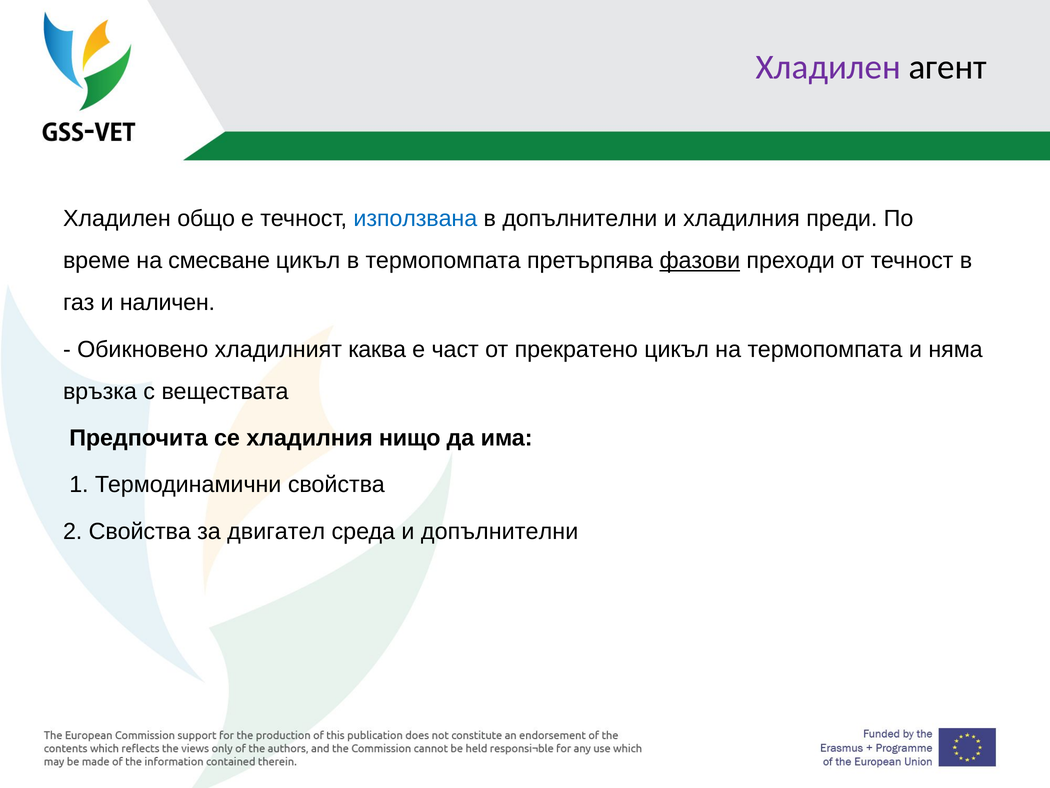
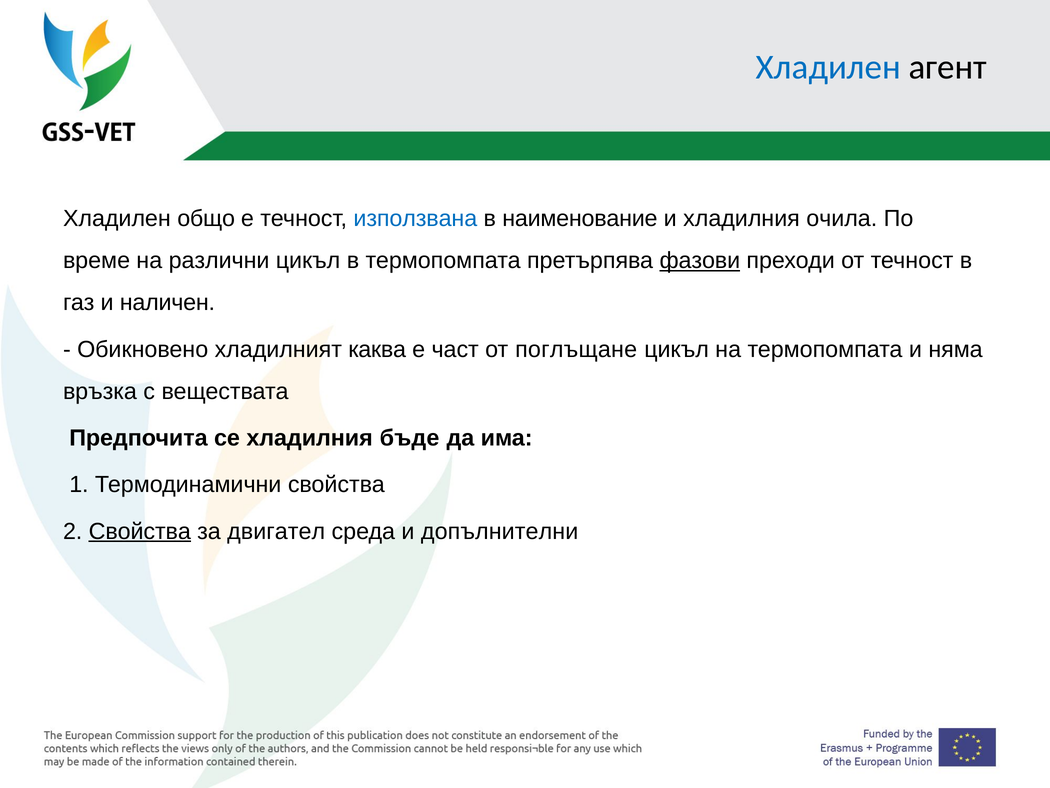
Хладилен at (828, 67) colour: purple -> blue
в допълнителни: допълнителни -> наименование
преди: преди -> очила
смесване: смесване -> различни
прекратено: прекратено -> поглъщане
нищо: нищо -> бъде
Свойства at (140, 531) underline: none -> present
